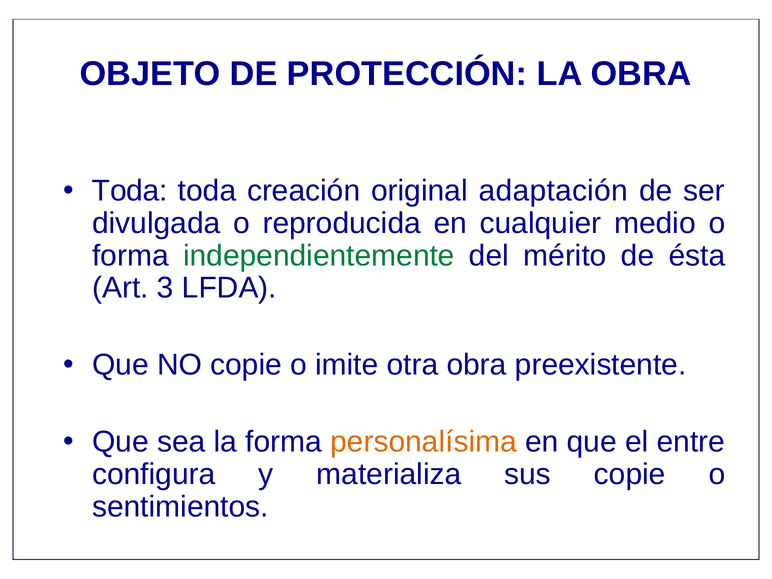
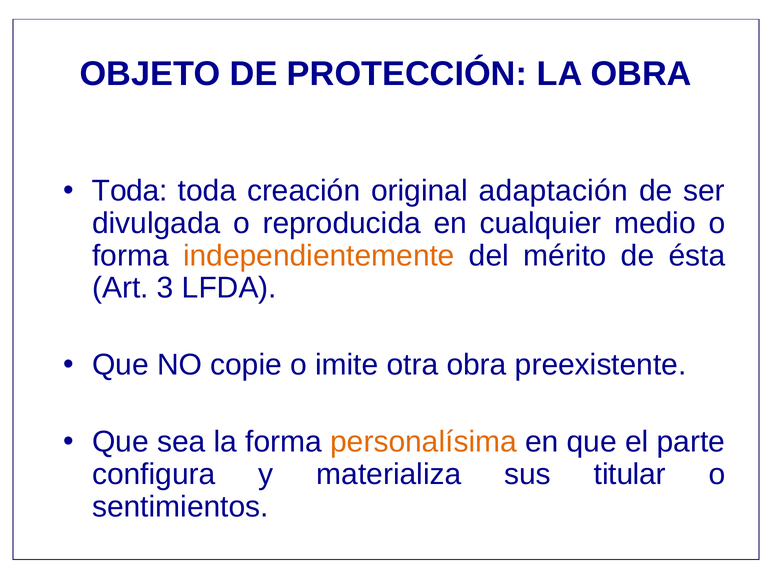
independientemente colour: green -> orange
entre: entre -> parte
sus copie: copie -> titular
